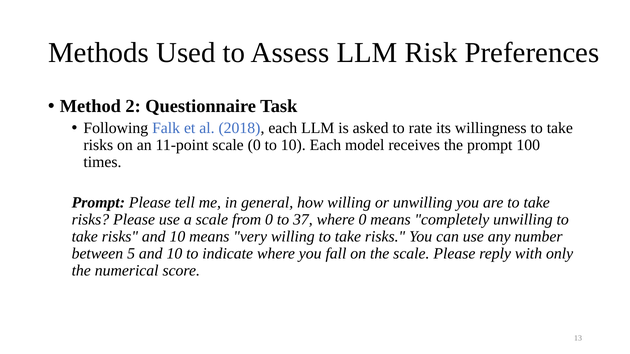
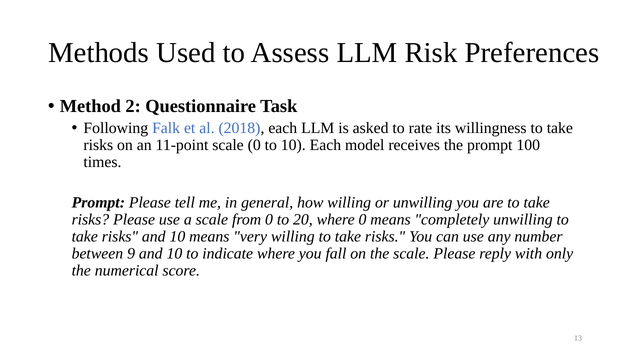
37: 37 -> 20
5: 5 -> 9
